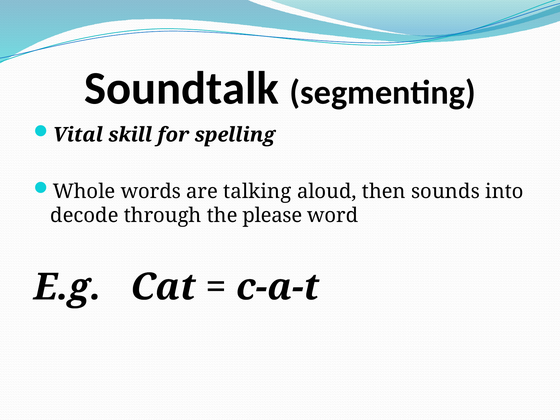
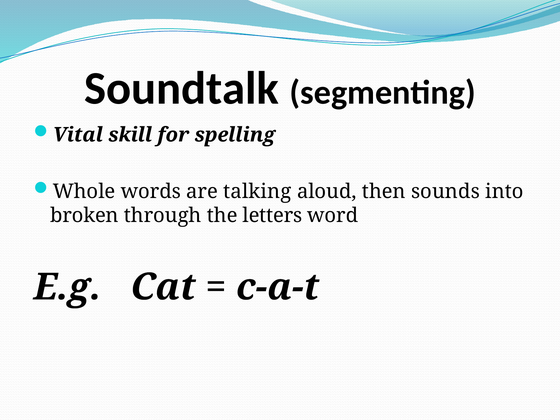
decode: decode -> broken
please: please -> letters
